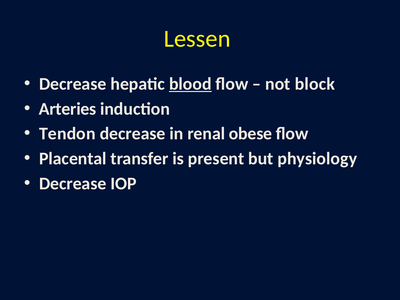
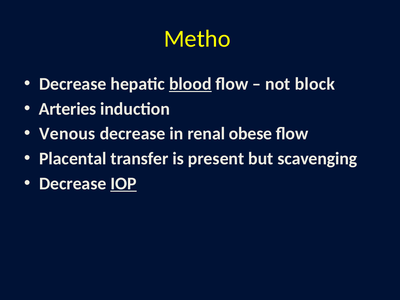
Lessen: Lessen -> Metho
Tendon: Tendon -> Venous
physiology: physiology -> scavenging
IOP underline: none -> present
